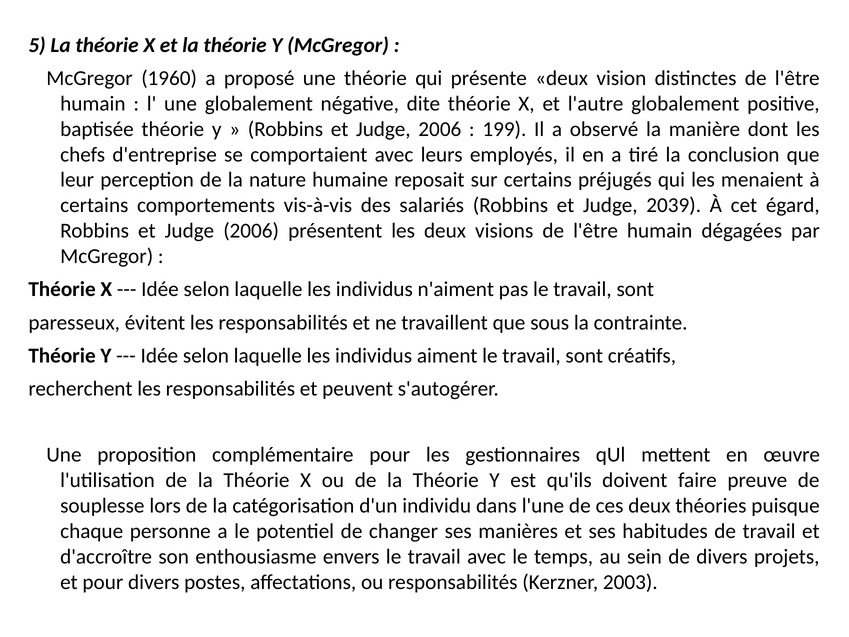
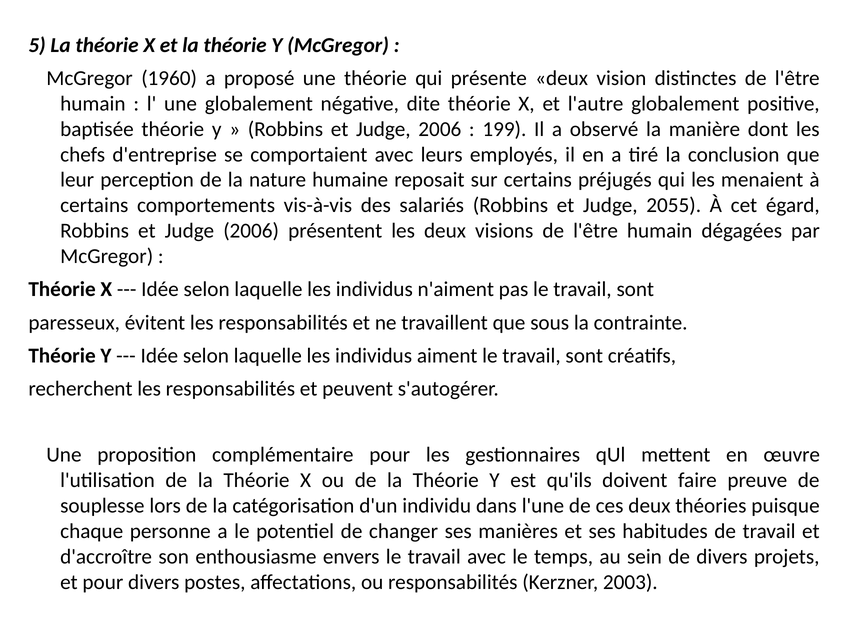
2039: 2039 -> 2055
